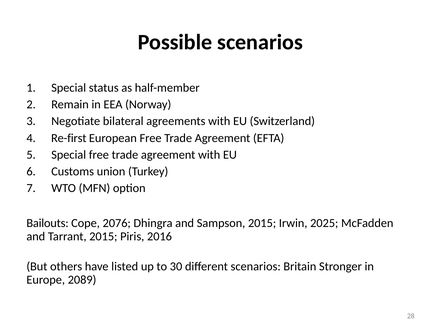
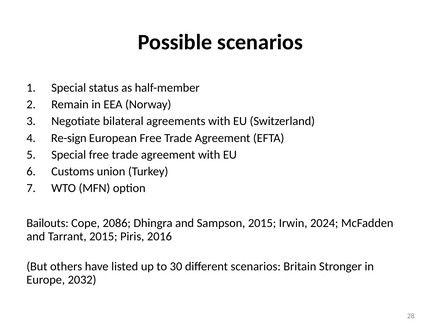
Re-first: Re-first -> Re-sign
2076: 2076 -> 2086
2025: 2025 -> 2024
2089: 2089 -> 2032
